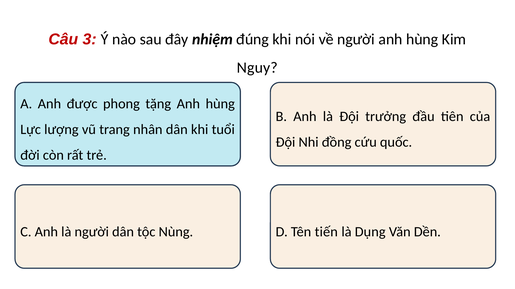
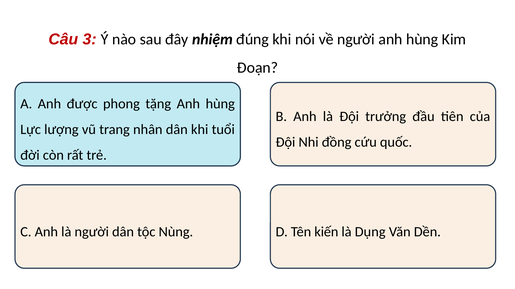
Nguy: Nguy -> Đoạn
tiến: tiến -> kiến
